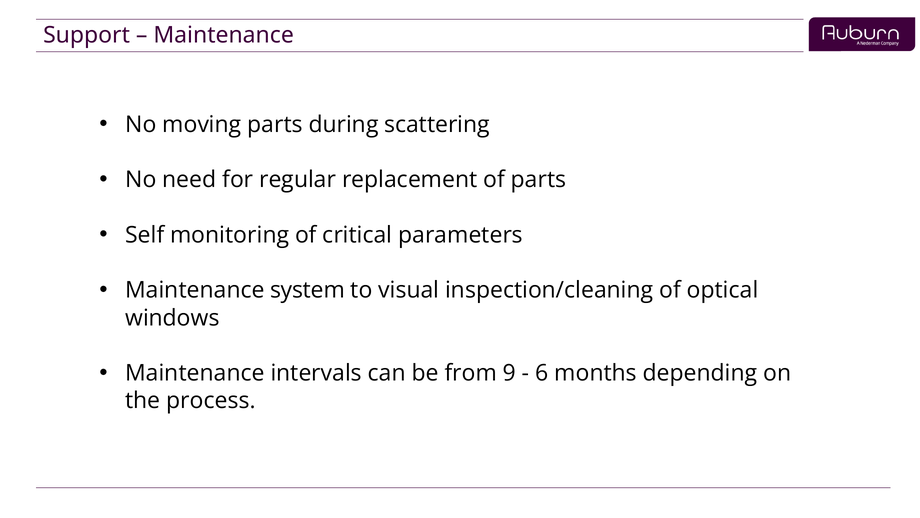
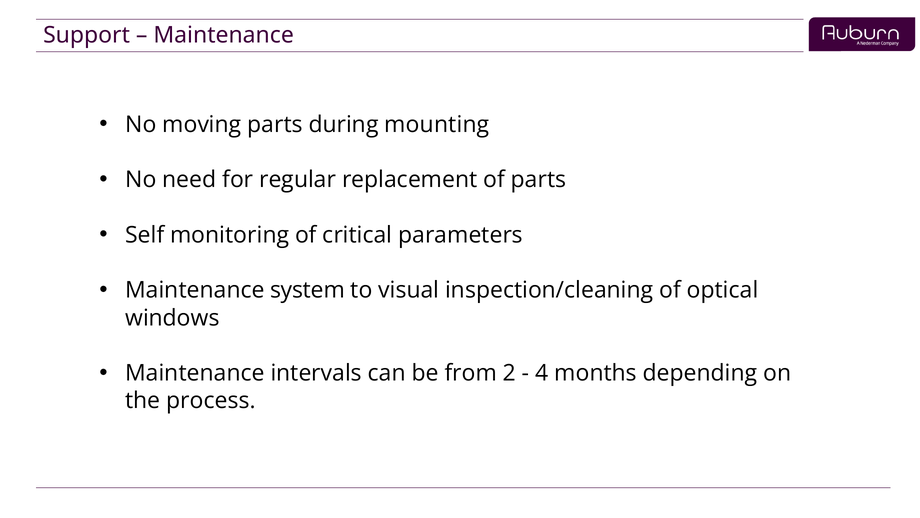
scattering: scattering -> mounting
9: 9 -> 2
6: 6 -> 4
